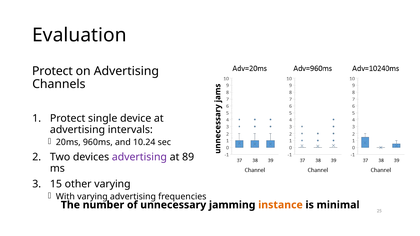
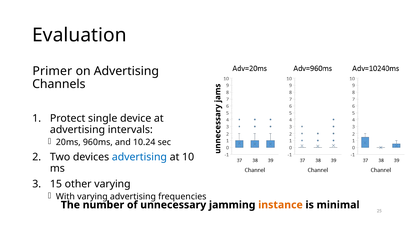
Protect at (52, 71): Protect -> Primer
advertising at (139, 157) colour: purple -> blue
89: 89 -> 10
